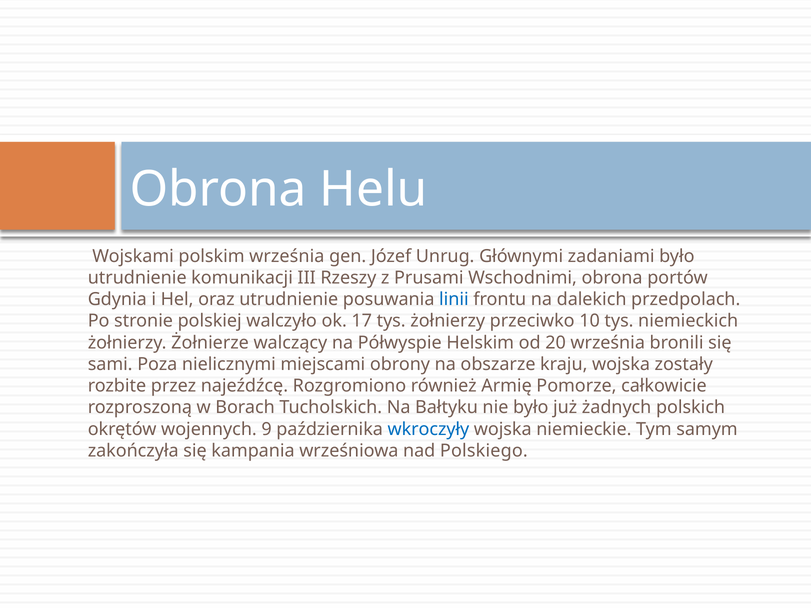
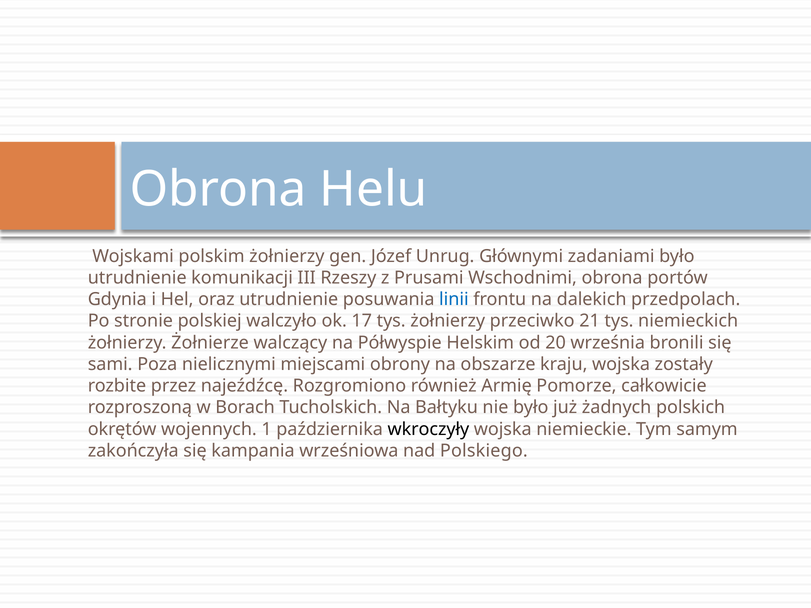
polskim września: września -> żołnierzy
10: 10 -> 21
9: 9 -> 1
wkroczyły colour: blue -> black
